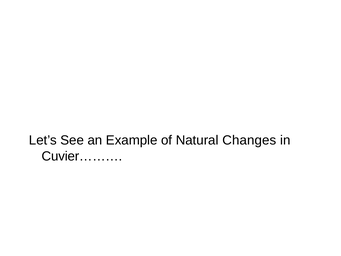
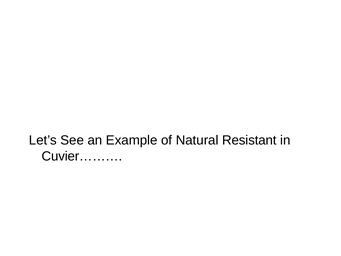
Changes: Changes -> Resistant
